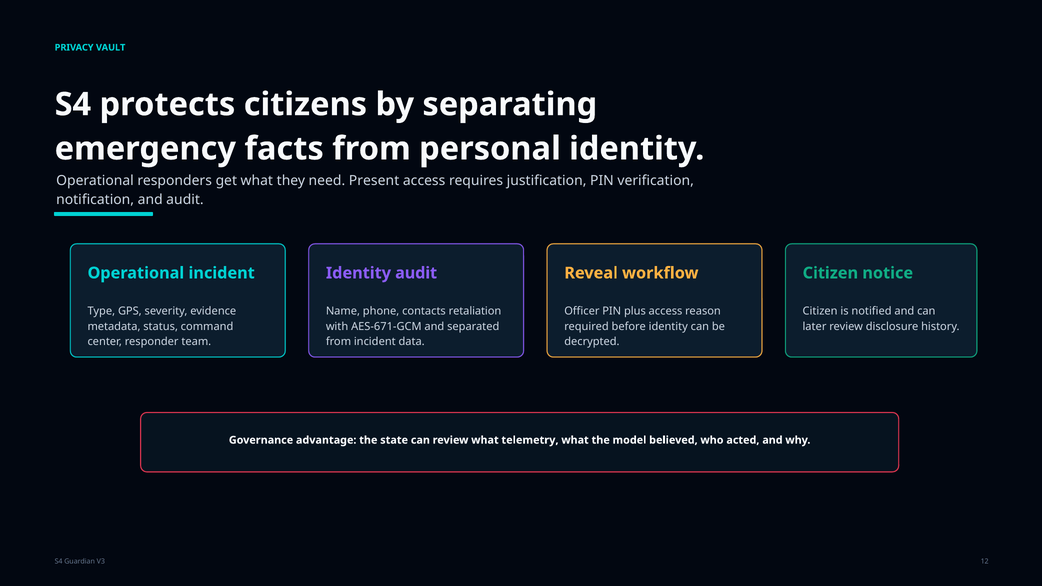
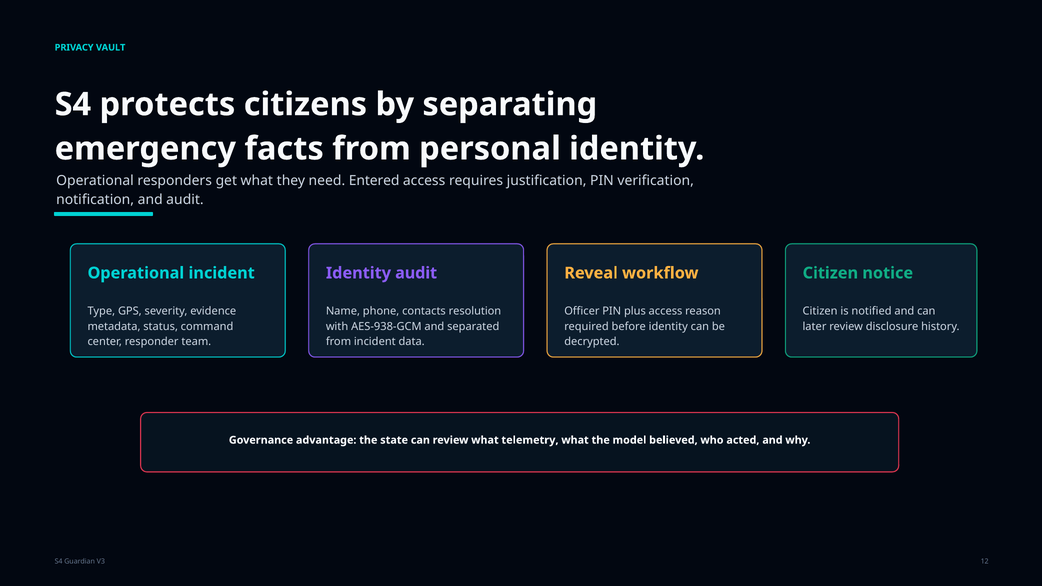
Present: Present -> Entered
retaliation: retaliation -> resolution
AES-671-GCM: AES-671-GCM -> AES-938-GCM
